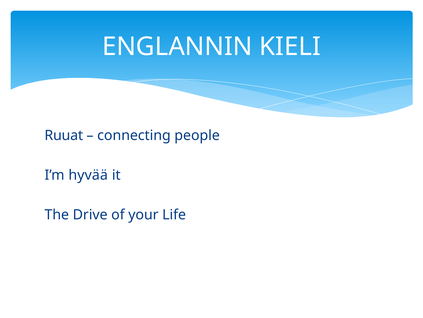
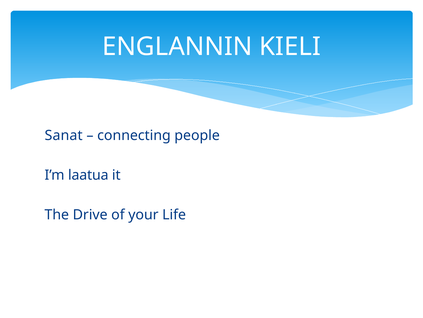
Ruuat: Ruuat -> Sanat
hyvää: hyvää -> laatua
